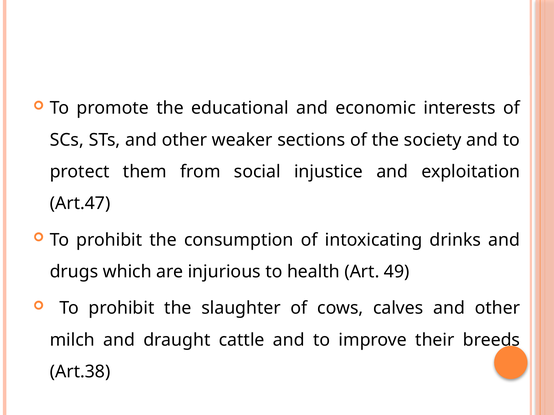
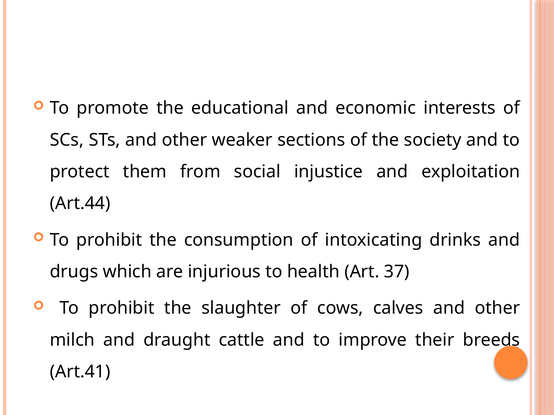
Art.47: Art.47 -> Art.44
49: 49 -> 37
Art.38: Art.38 -> Art.41
